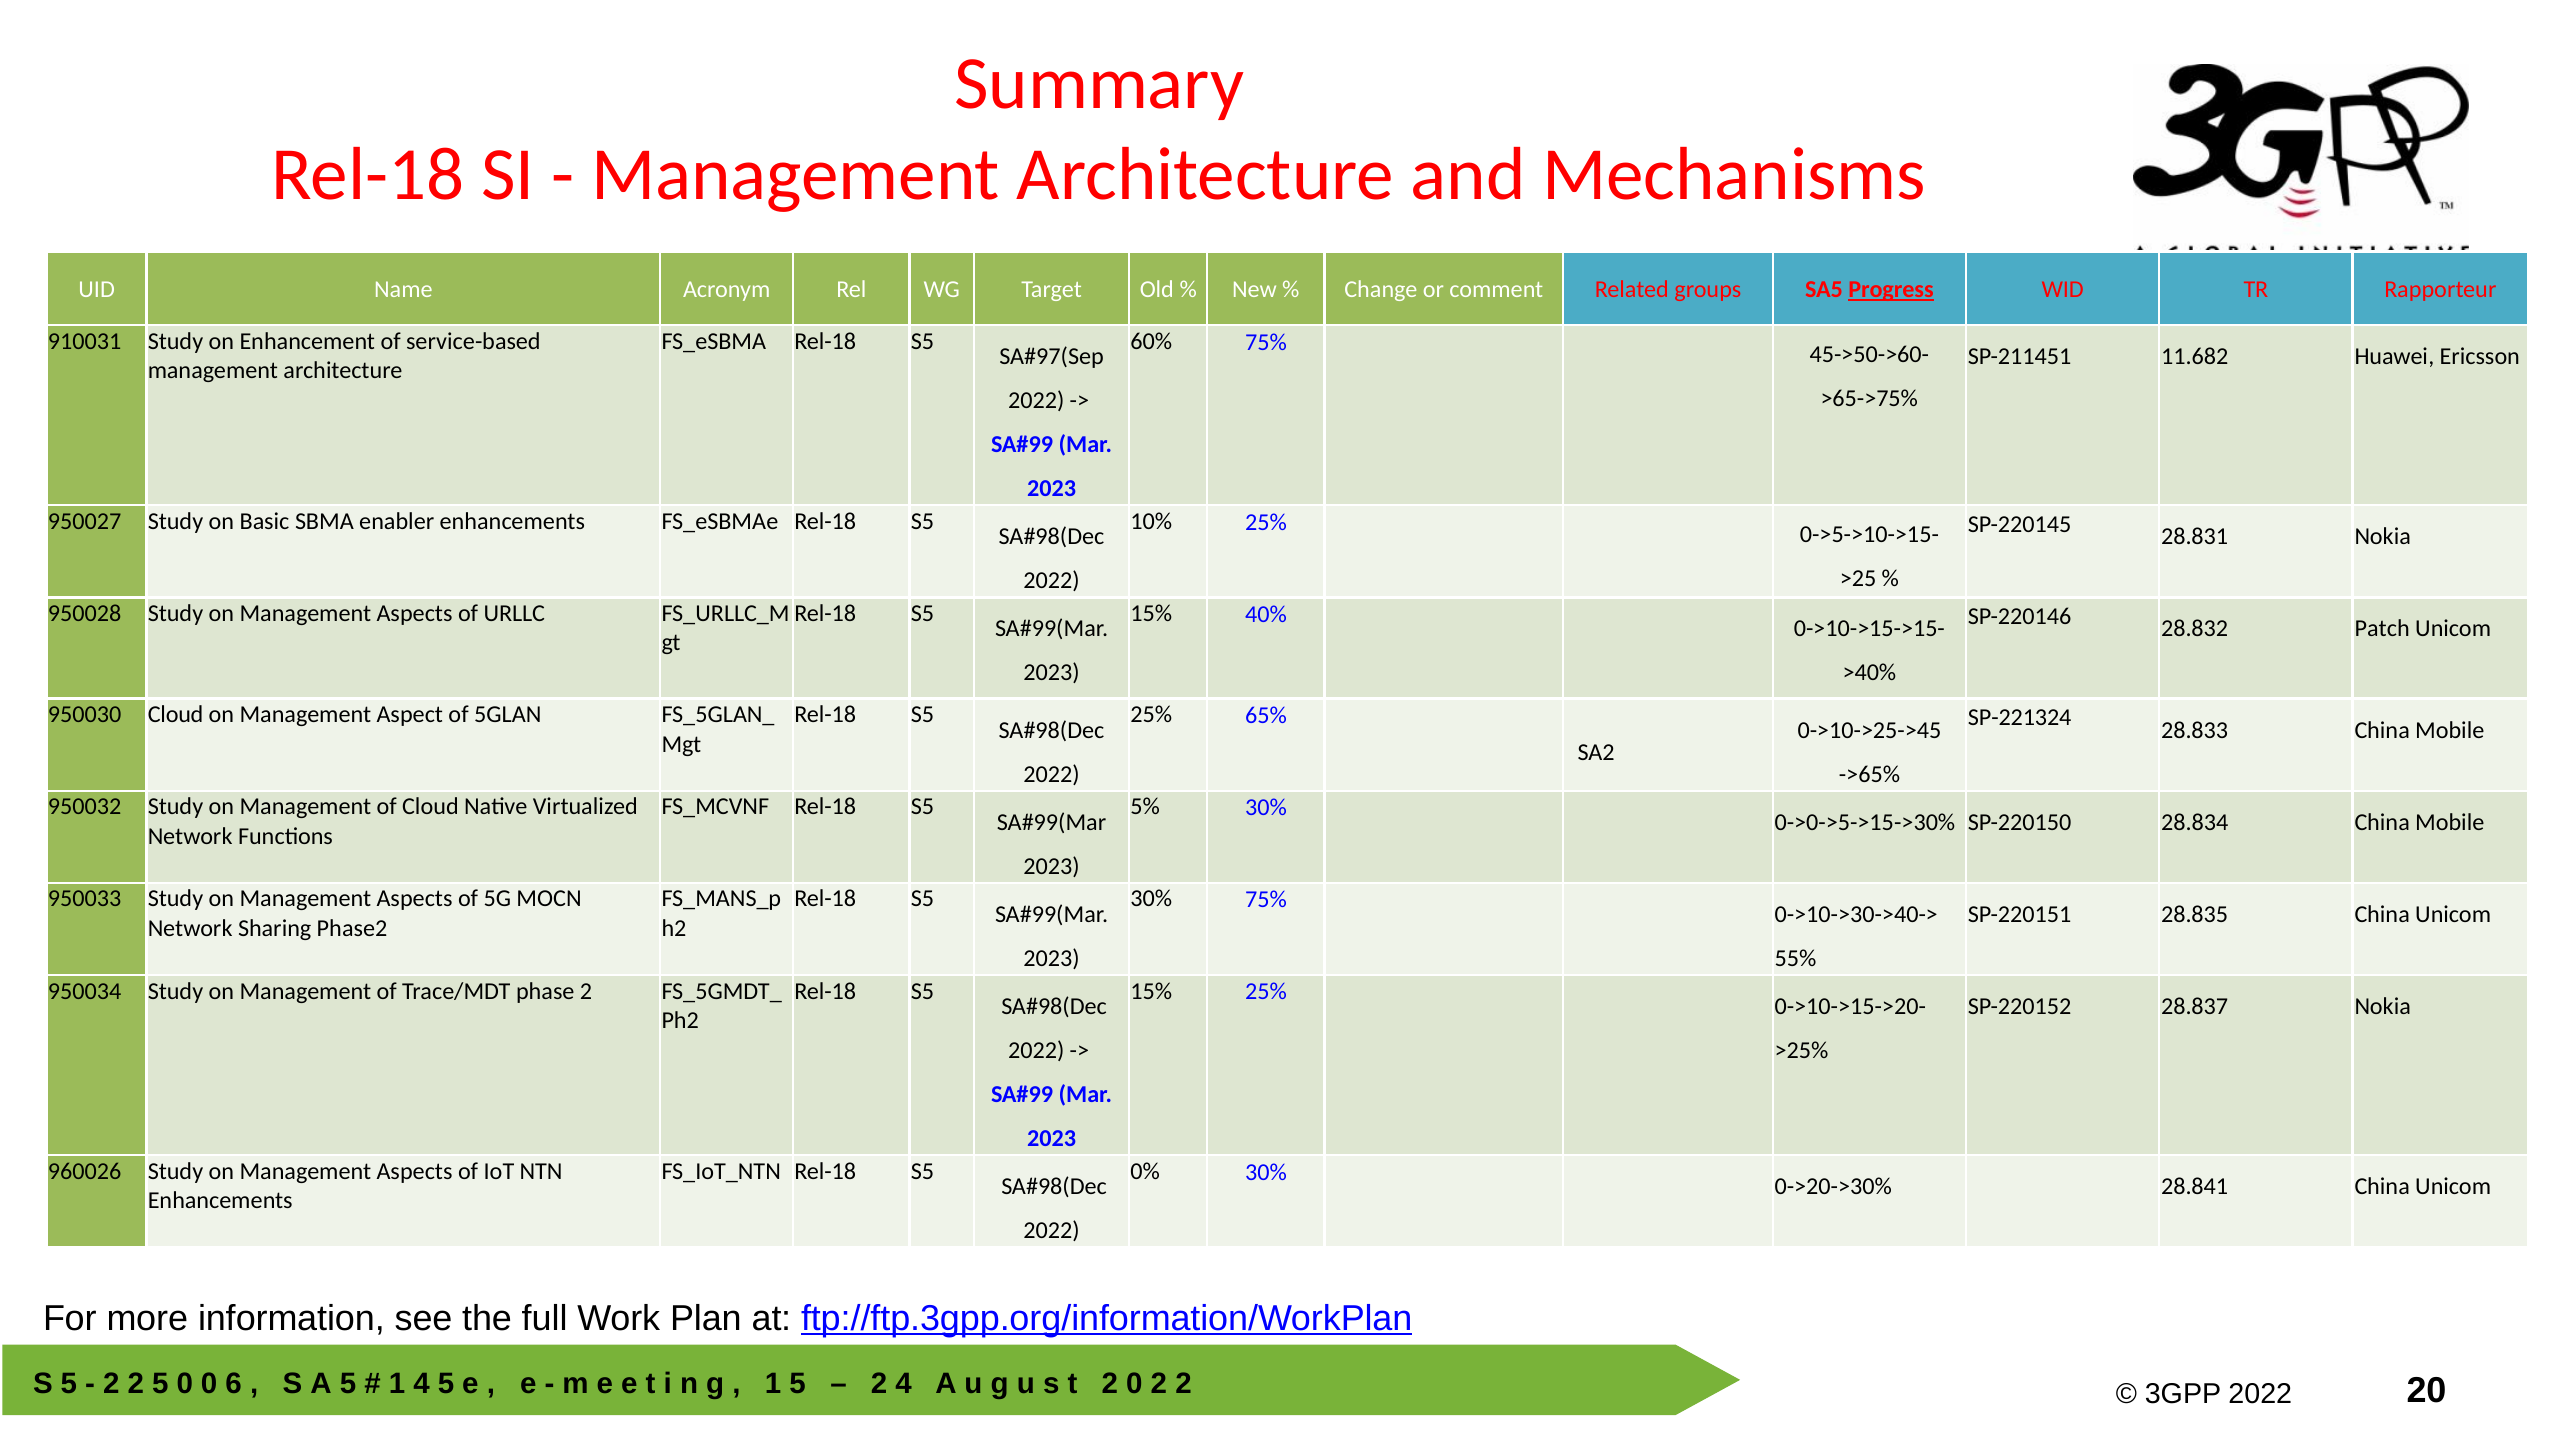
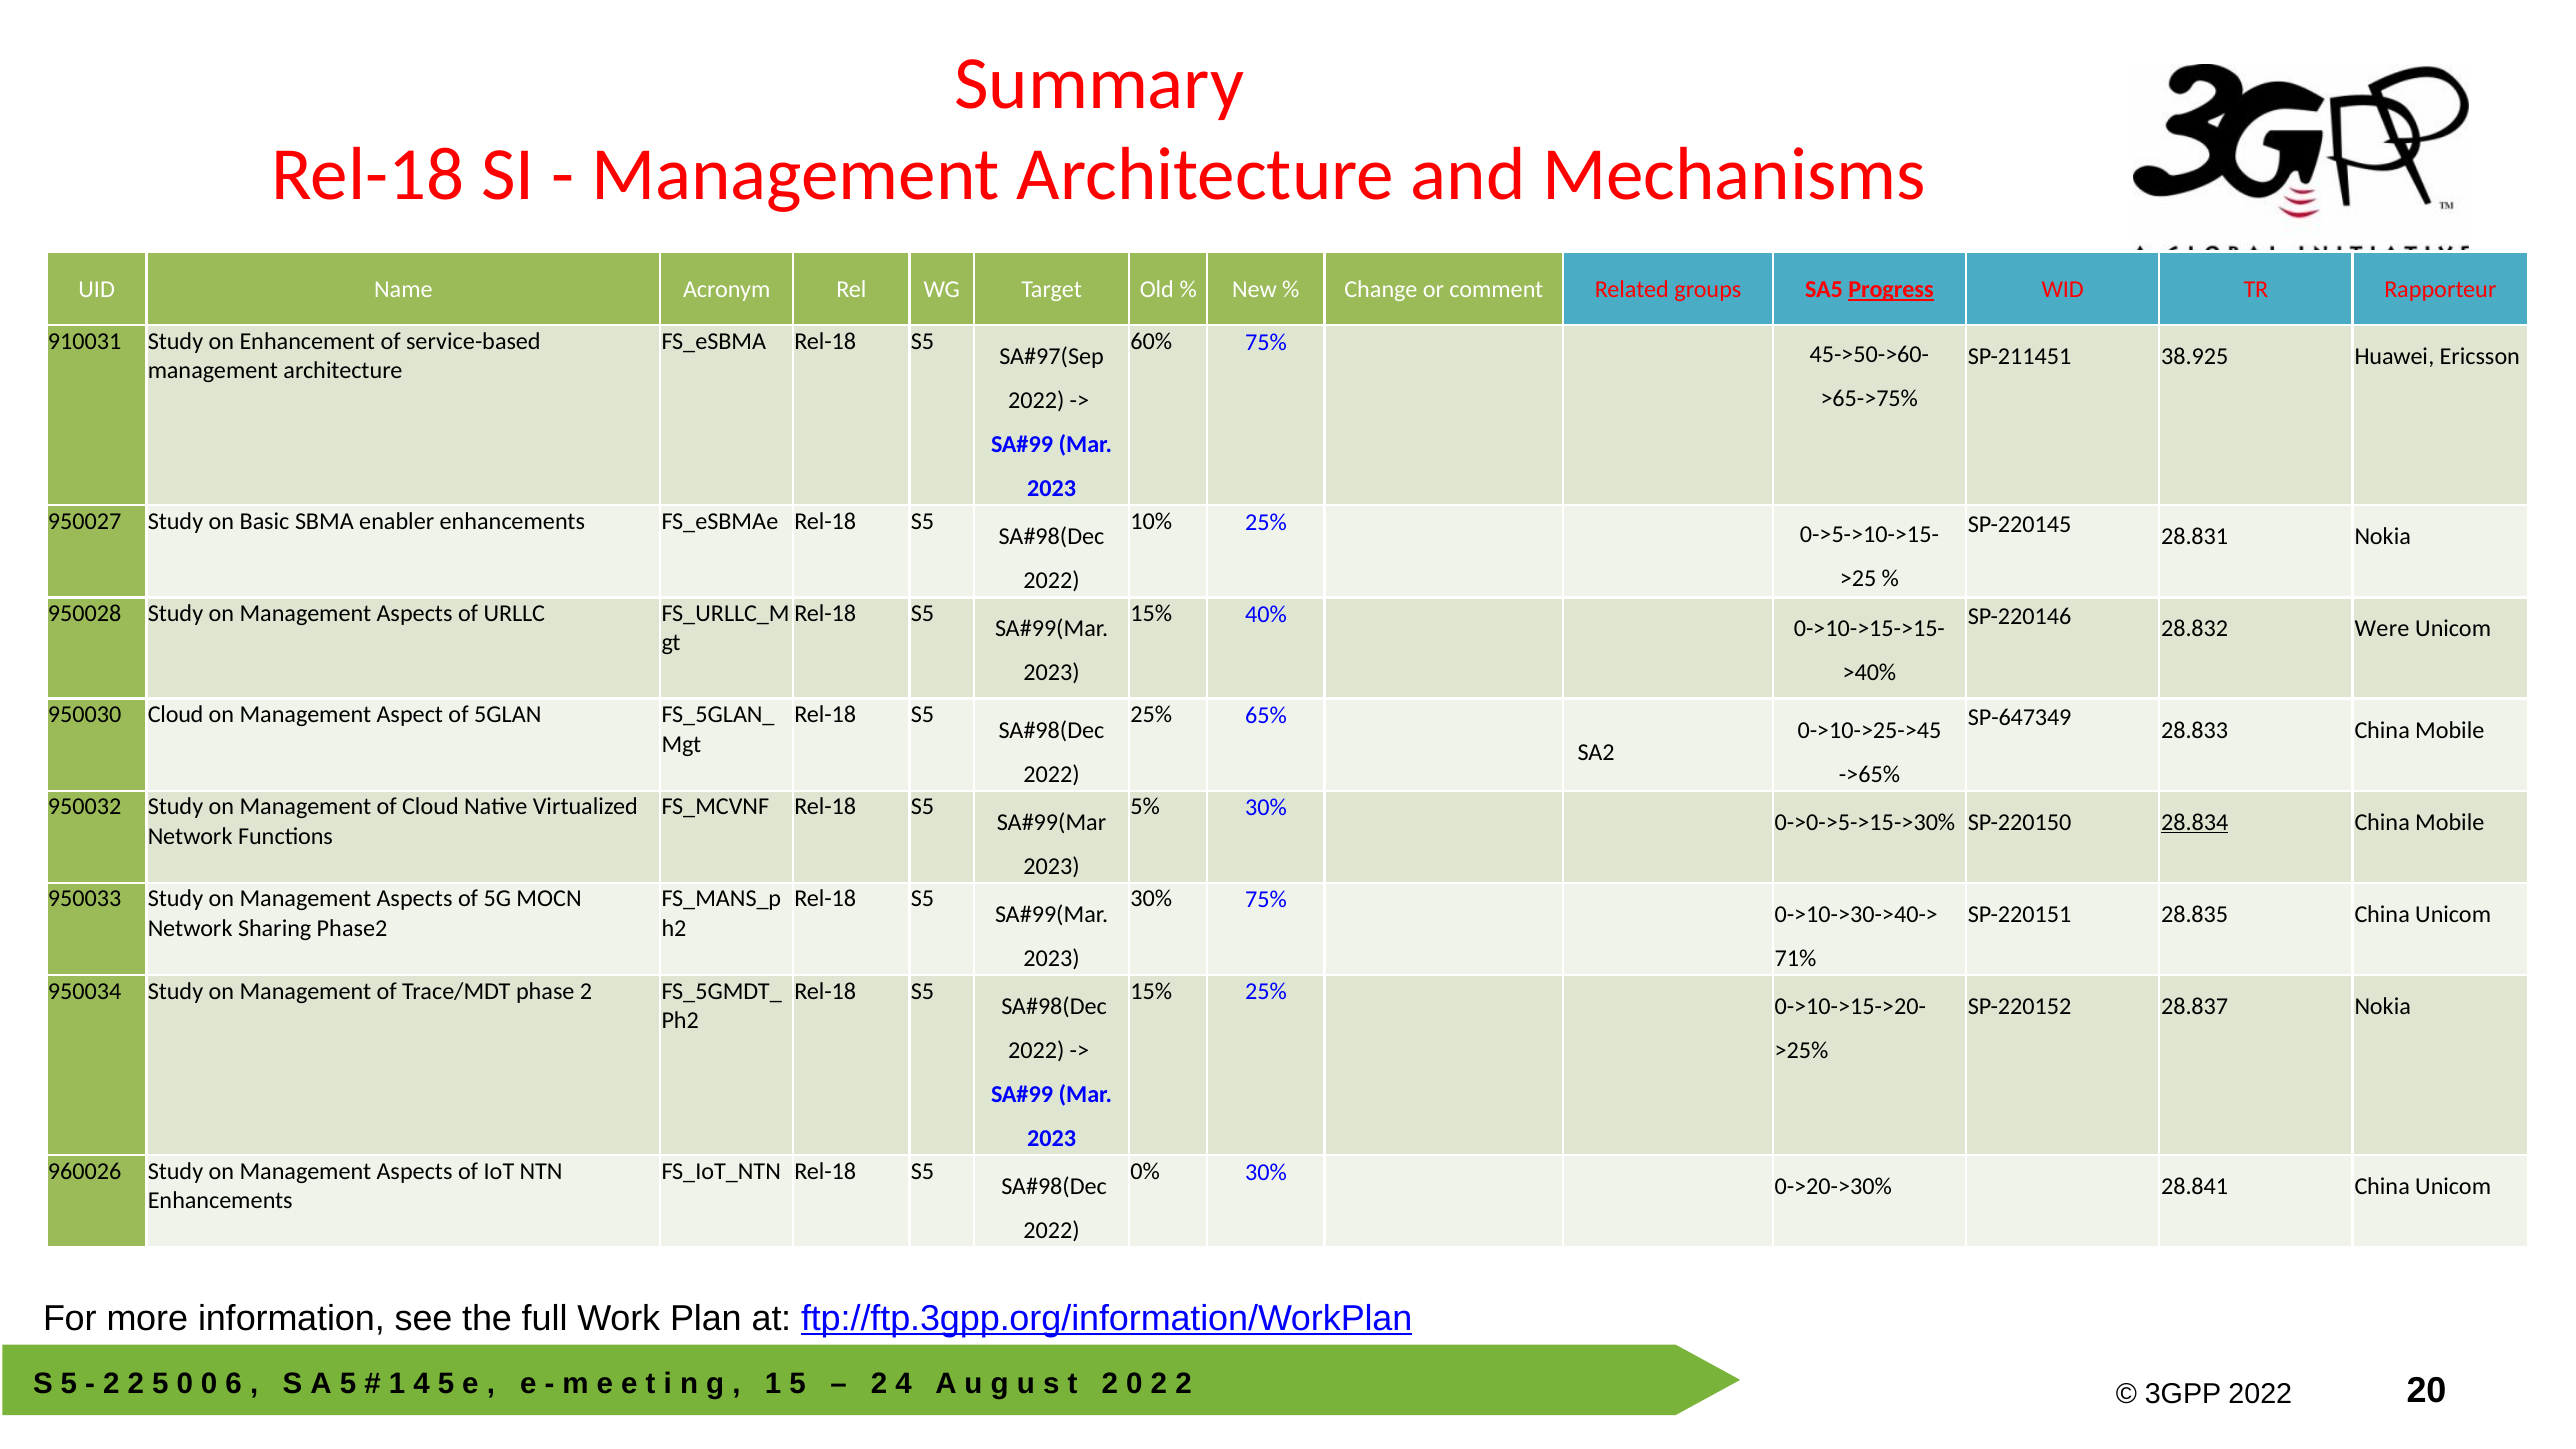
11.682: 11.682 -> 38.925
Patch: Patch -> Were
SP-221324: SP-221324 -> SP-647349
28.834 underline: none -> present
55%: 55% -> 71%
